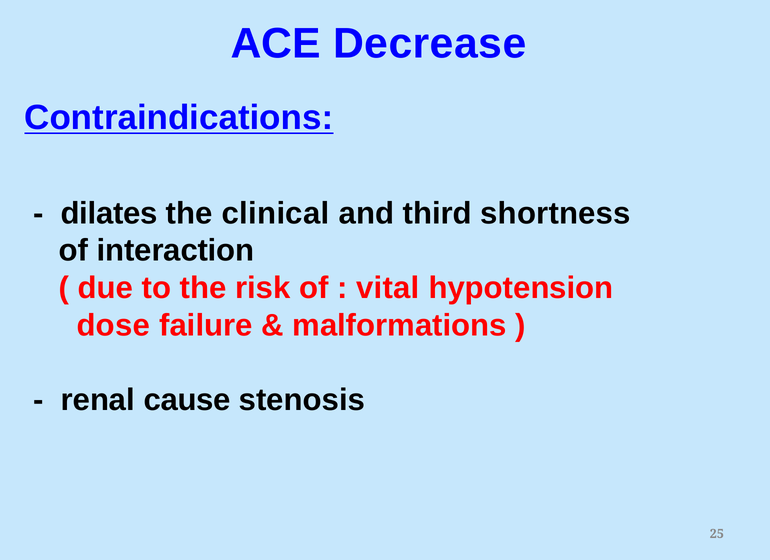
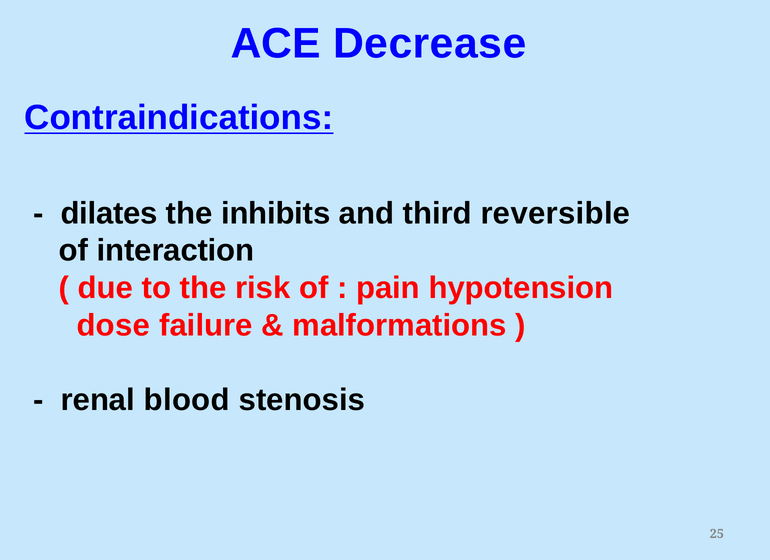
clinical: clinical -> inhibits
shortness: shortness -> reversible
vital: vital -> pain
cause: cause -> blood
